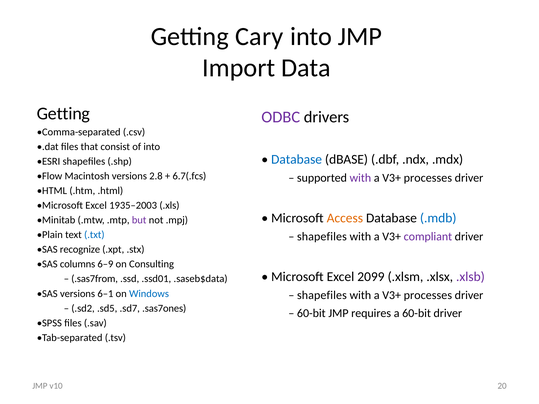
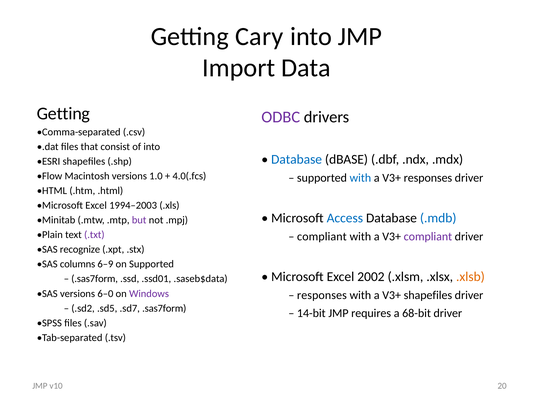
2.8: 2.8 -> 1.0
6.7(.fcs: 6.7(.fcs -> 4.0(.fcs
with at (360, 178) colour: purple -> blue
processes at (428, 178): processes -> responses
1935–2003: 1935–2003 -> 1994–2003
Access colour: orange -> blue
.txt colour: blue -> purple
shapefiles at (322, 237): shapefiles -> compliant
on Consulting: Consulting -> Supported
2099: 2099 -> 2002
.xlsb colour: purple -> orange
.sas7from at (95, 279): .sas7from -> .sas7form
6–1: 6–1 -> 6–0
Windows colour: blue -> purple
shapefiles at (322, 295): shapefiles -> responses
processes at (428, 295): processes -> shapefiles
.sd7 .sas7ones: .sas7ones -> .sas7form
60-bit at (311, 313): 60-bit -> 14-bit
a 60-bit: 60-bit -> 68-bit
